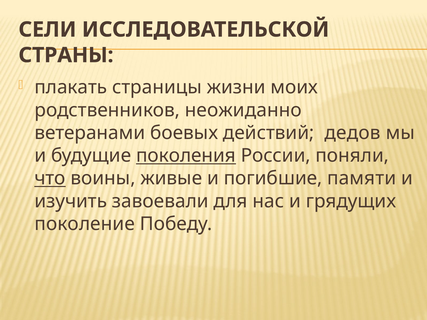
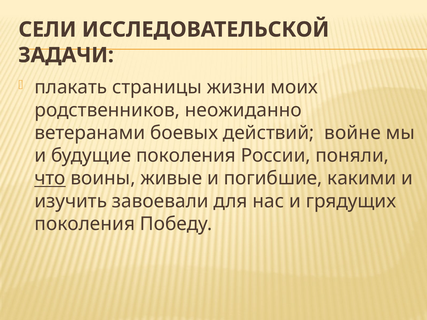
СТРАНЫ: СТРАНЫ -> ЗАДАЧИ
дедов: дедов -> войне
поколения at (186, 156) underline: present -> none
памяти: памяти -> какими
поколение at (85, 224): поколение -> поколения
